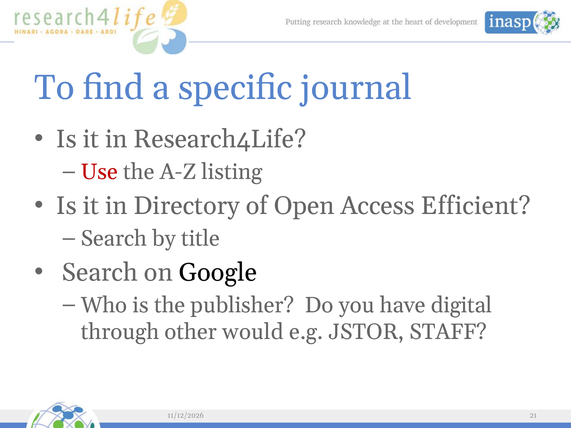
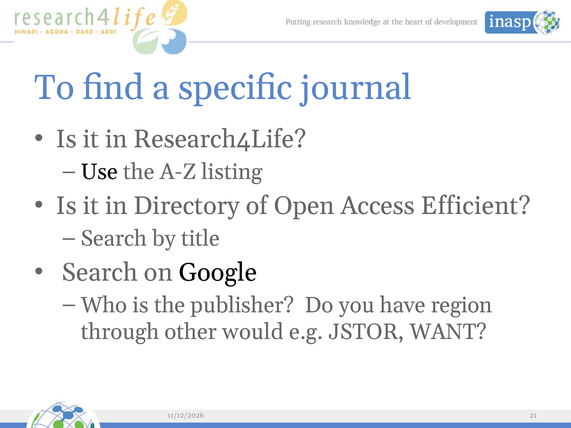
Use colour: red -> black
digital: digital -> region
STAFF: STAFF -> WANT
